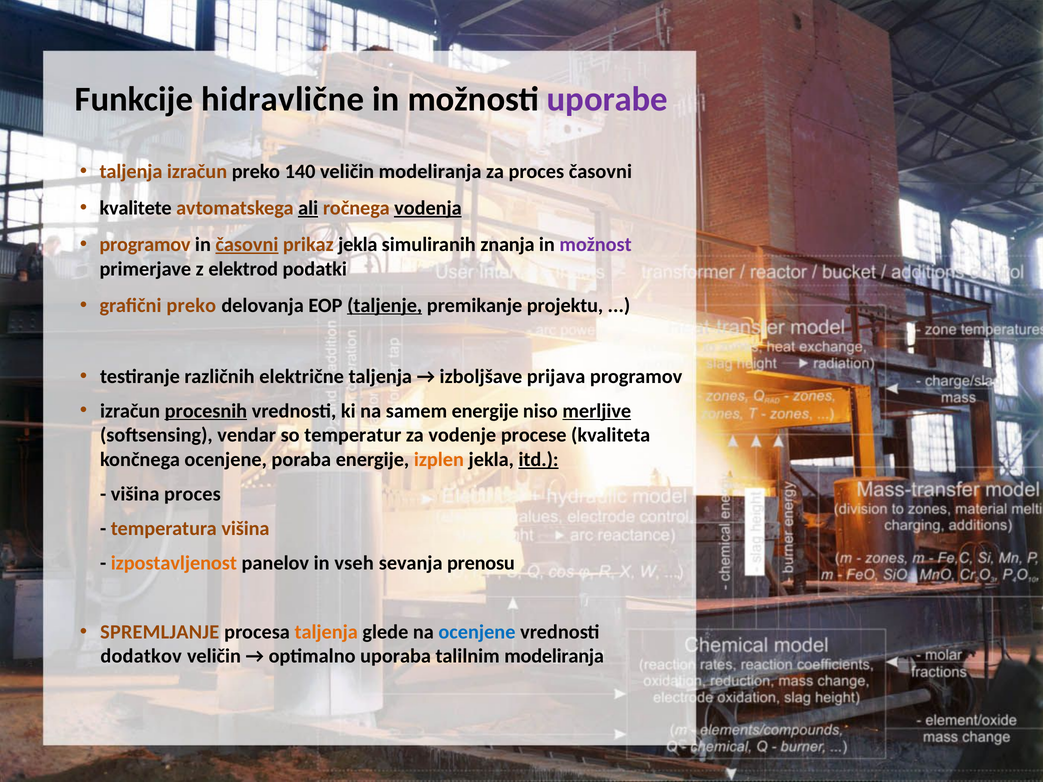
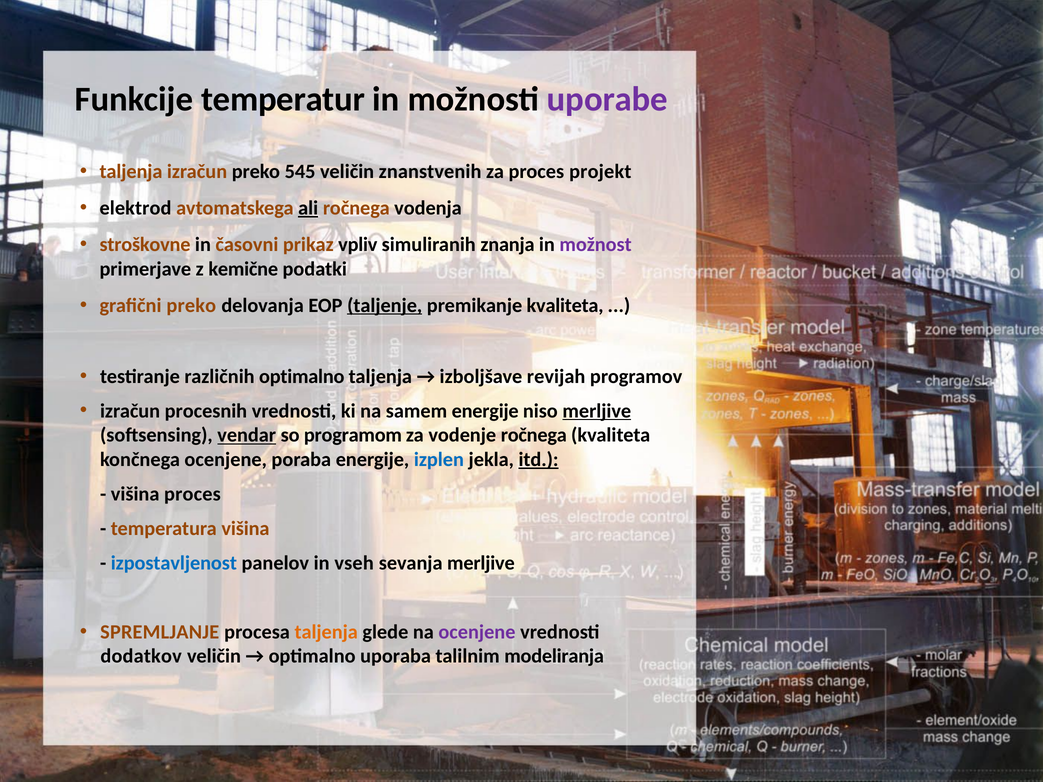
hidravlične: hidravlične -> temperatur
140: 140 -> 545
veličin modeliranja: modeliranja -> znanstvenih
proces časovni: časovni -> projekt
kvalitete: kvalitete -> elektrod
vodenja underline: present -> none
programov at (145, 245): programov -> stroškovne
časovni at (247, 245) underline: present -> none
prikaz jekla: jekla -> vpliv
elektrod: elektrod -> kemične
premikanje projektu: projektu -> kvaliteta
različnih električne: električne -> optimalno
prijava: prijava -> revijah
procesnih underline: present -> none
vendar underline: none -> present
temperatur: temperatur -> programom
vodenje procese: procese -> ročnega
izplen colour: orange -> blue
izpostavljenost colour: orange -> blue
sevanja prenosu: prenosu -> merljive
ocenjene at (477, 632) colour: blue -> purple
